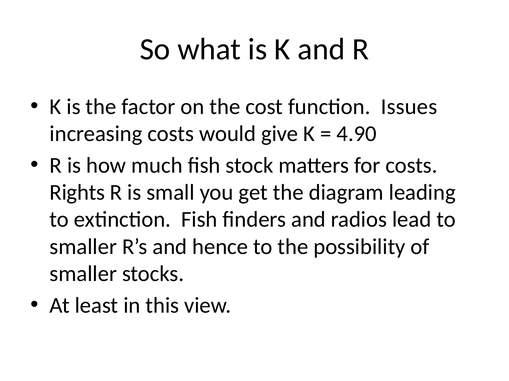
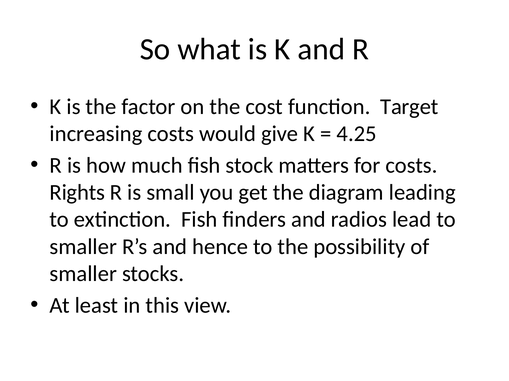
Issues: Issues -> Target
4.90: 4.90 -> 4.25
